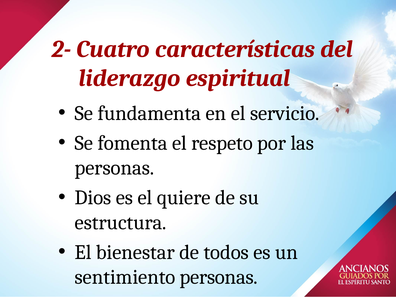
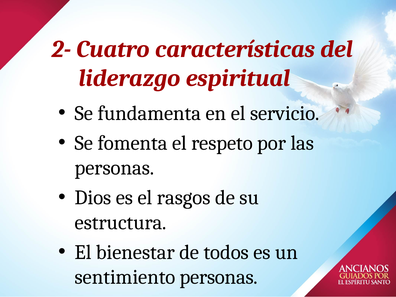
quiere: quiere -> rasgos
